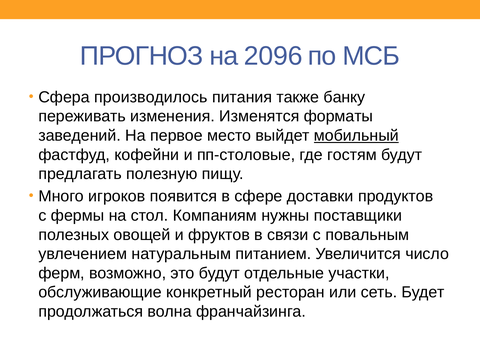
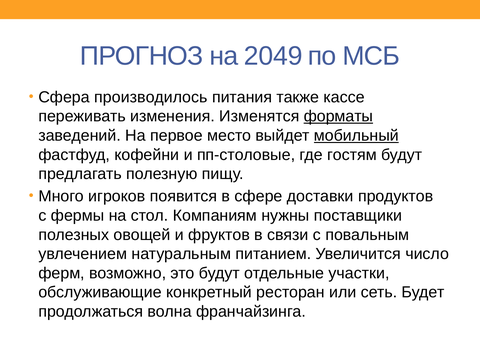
2096: 2096 -> 2049
банку: банку -> кассе
форматы underline: none -> present
